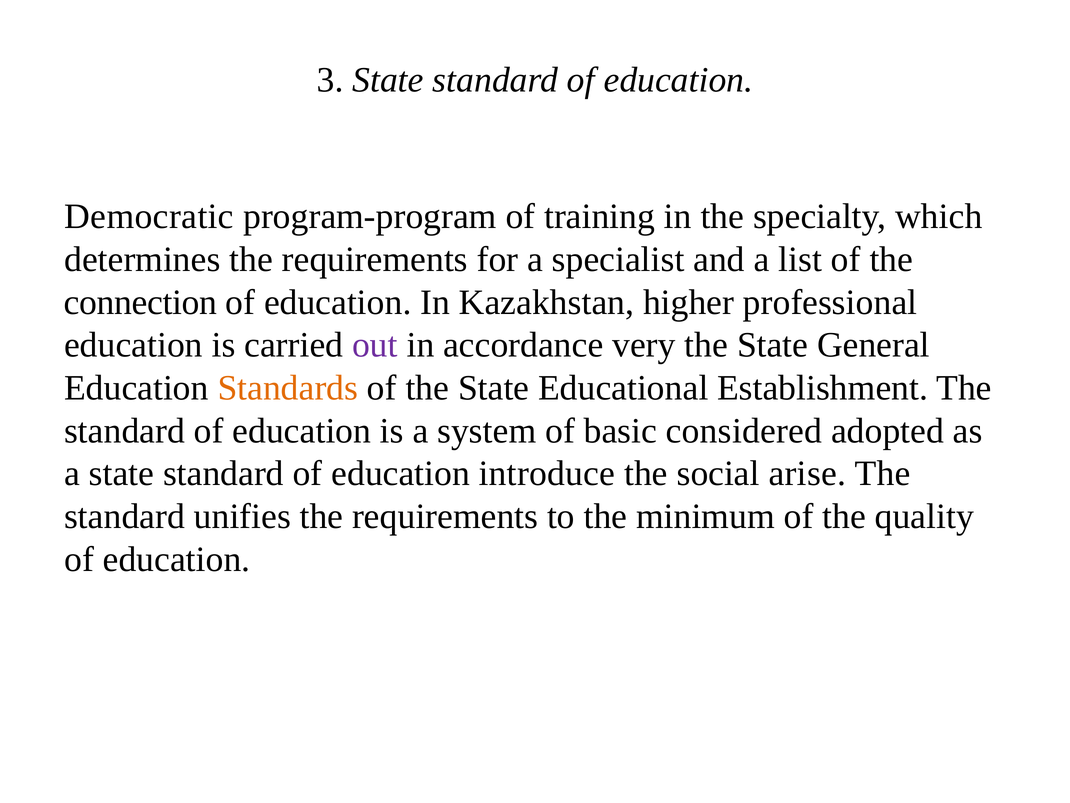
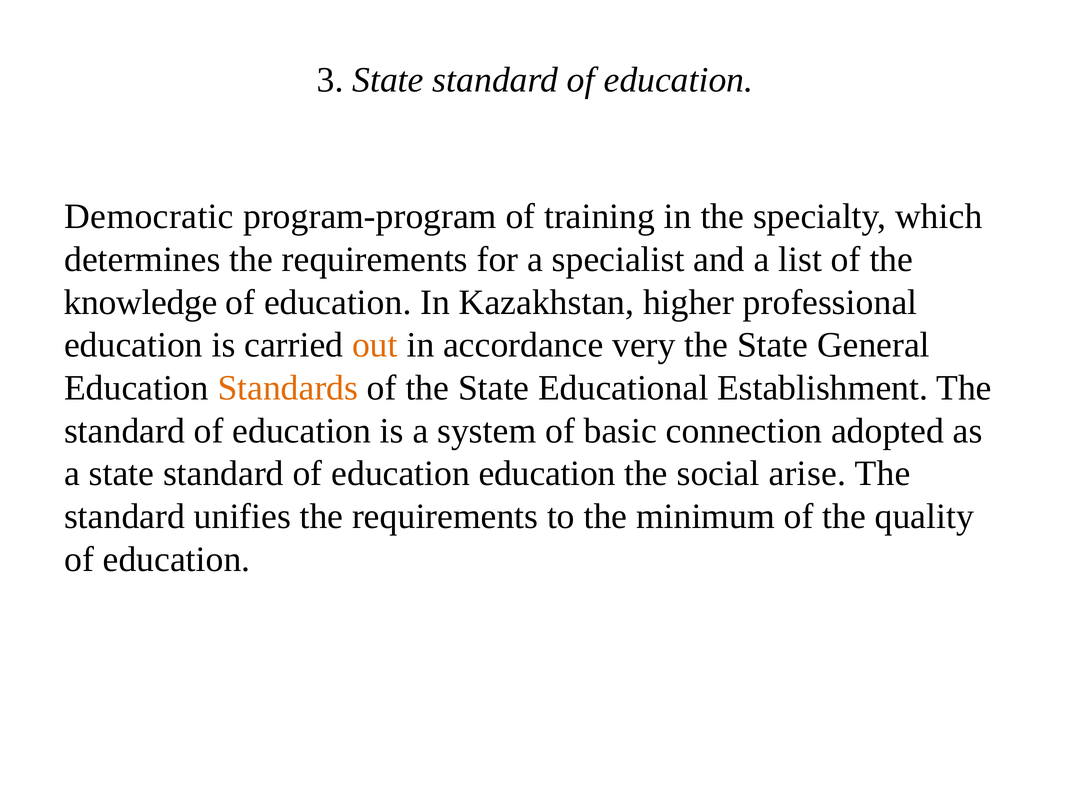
connection: connection -> knowledge
out colour: purple -> orange
considered: considered -> connection
education introduce: introduce -> education
